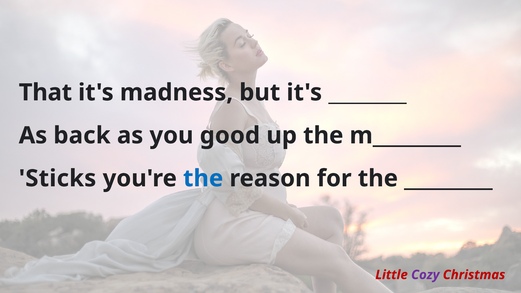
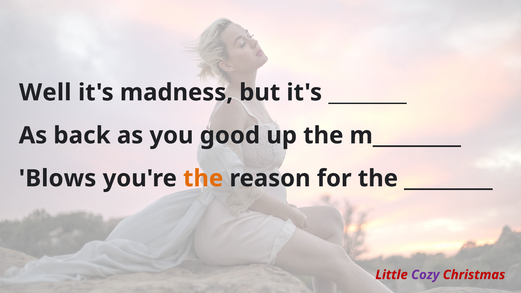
That: That -> Well
Sticks: Sticks -> Blows
the at (203, 178) colour: blue -> orange
